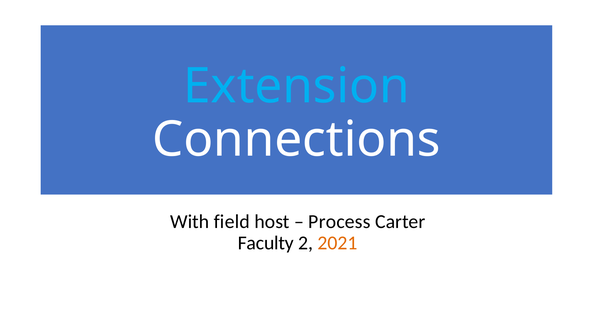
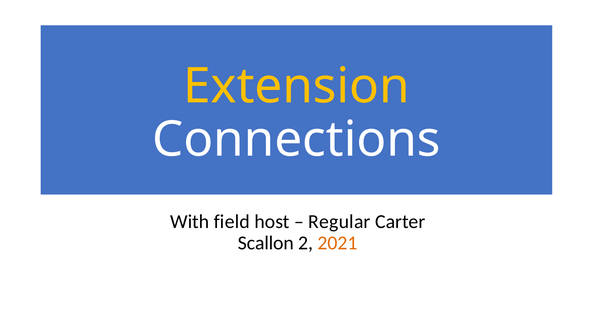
Extension colour: light blue -> yellow
Process: Process -> Regular
Faculty: Faculty -> Scallon
